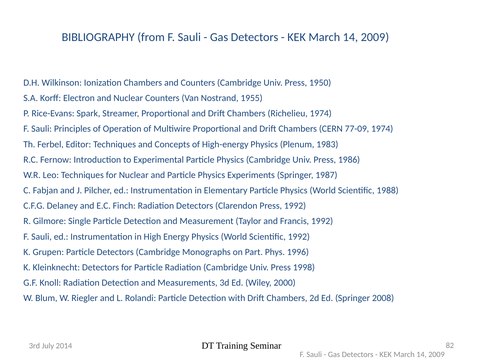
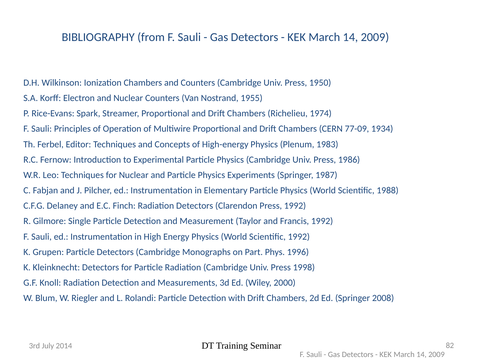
77-09 1974: 1974 -> 1934
